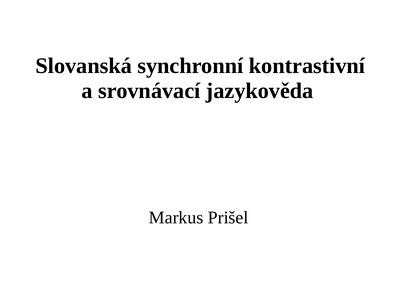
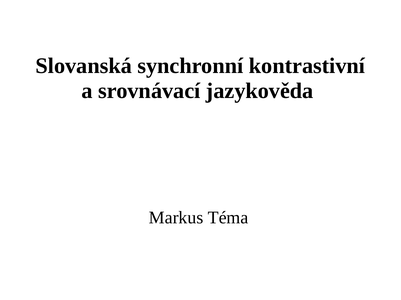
Prišel: Prišel -> Téma
